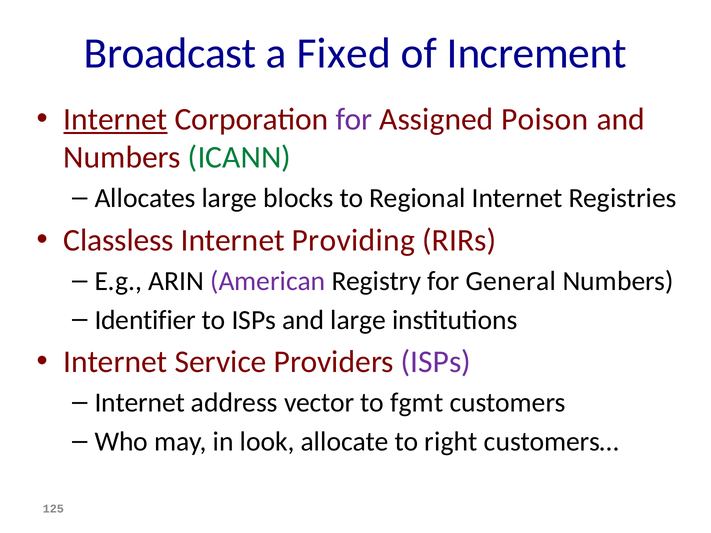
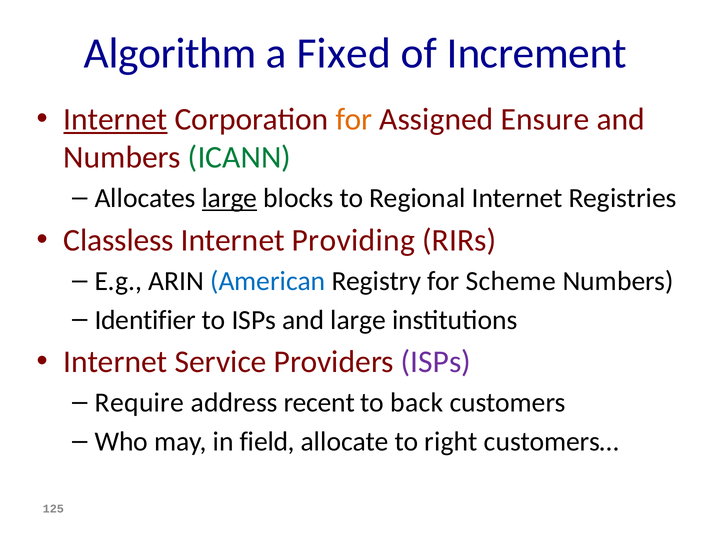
Broadcast: Broadcast -> Algorithm
for at (354, 120) colour: purple -> orange
Poison: Poison -> Ensure
large at (229, 198) underline: none -> present
American colour: purple -> blue
General: General -> Scheme
Internet at (140, 403): Internet -> Require
vector: vector -> recent
fgmt: fgmt -> back
look: look -> field
